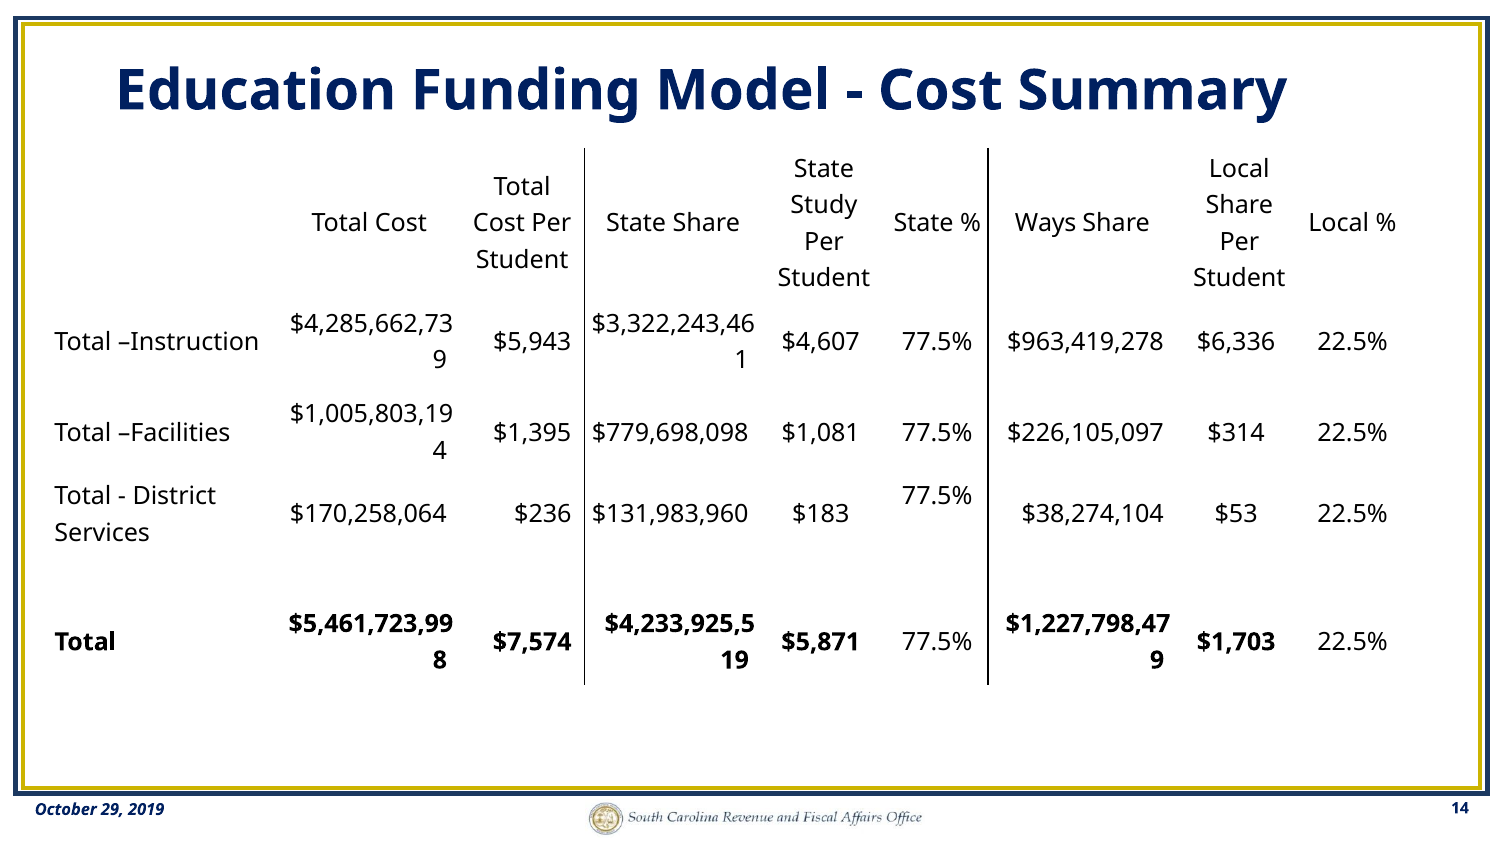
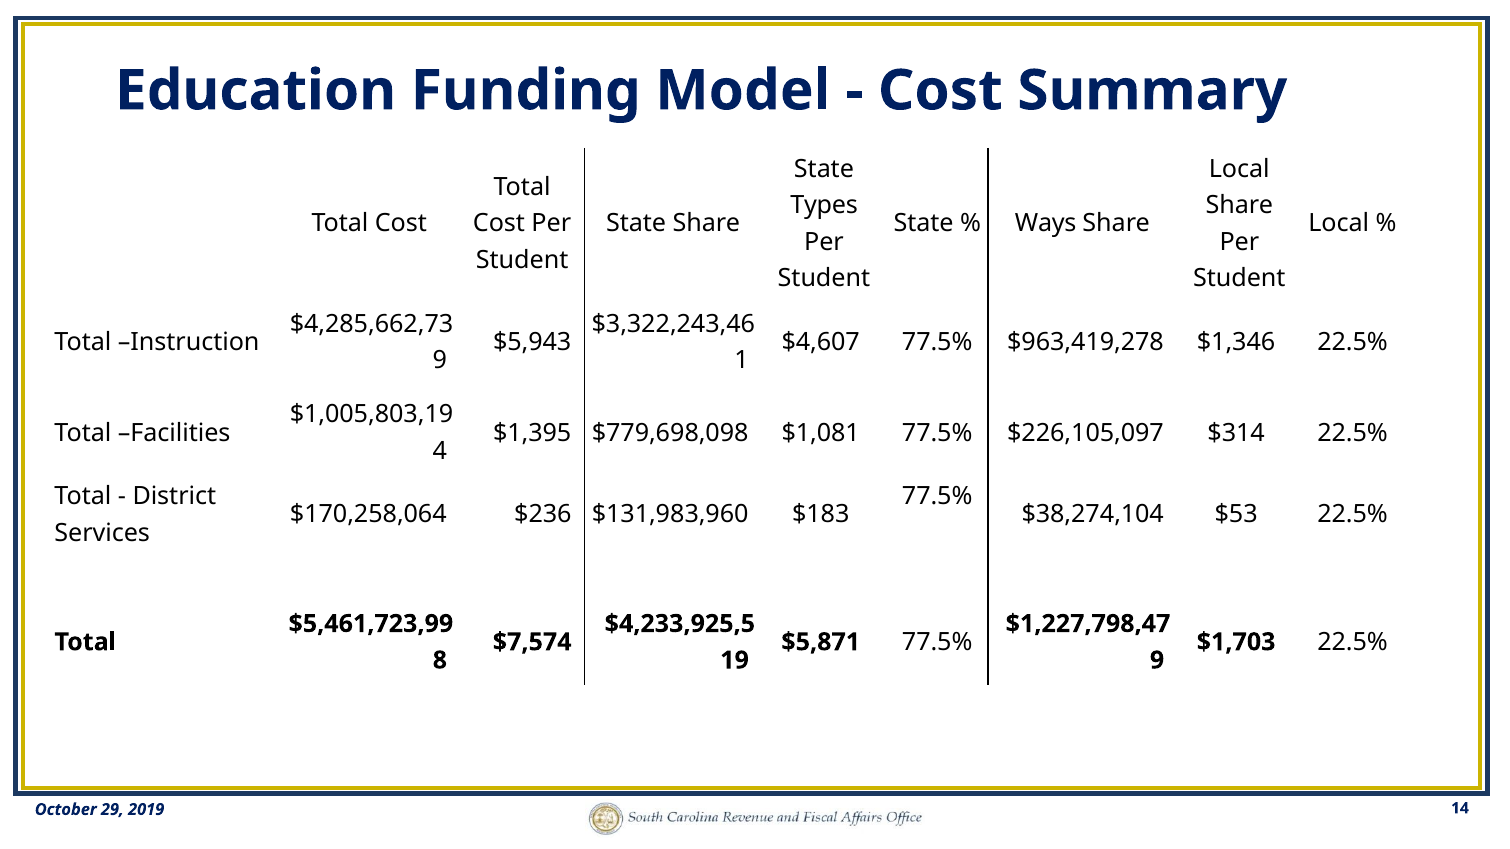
Study: Study -> Types
$6,336: $6,336 -> $1,346
